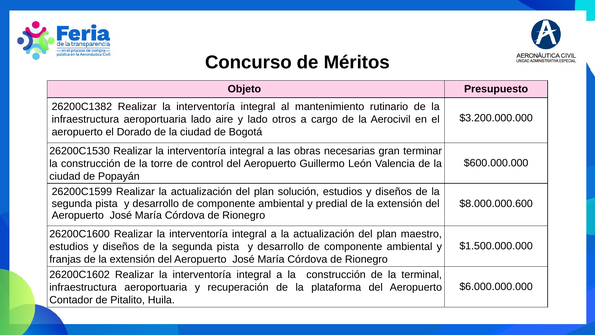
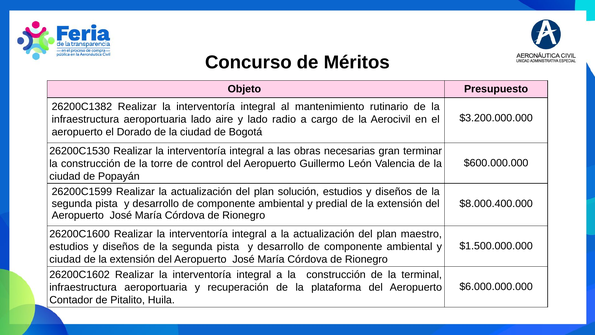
otros: otros -> radio
$8.000.000.600: $8.000.000.600 -> $8.000.400.000
franjas at (65, 259): franjas -> ciudad
